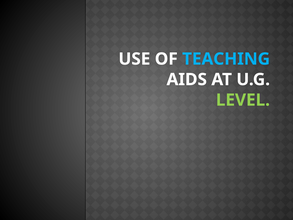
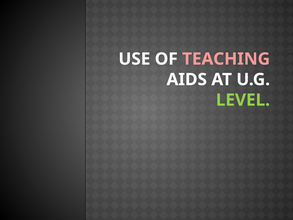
TEACHING colour: light blue -> pink
